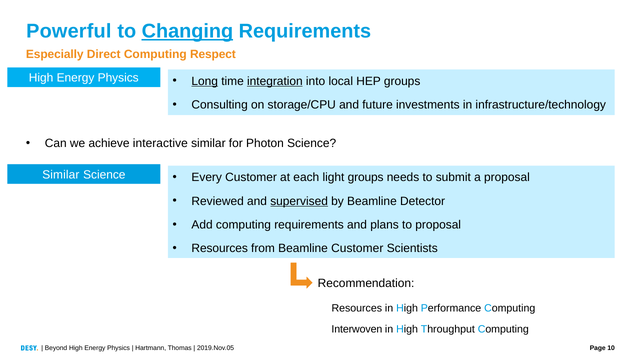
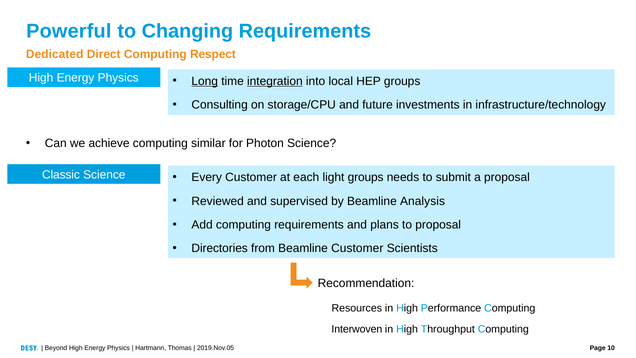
Changing underline: present -> none
Especially: Especially -> Dedicated
achieve interactive: interactive -> computing
Similar at (61, 174): Similar -> Classic
supervised underline: present -> none
Detector: Detector -> Analysis
Resources at (220, 248): Resources -> Directories
